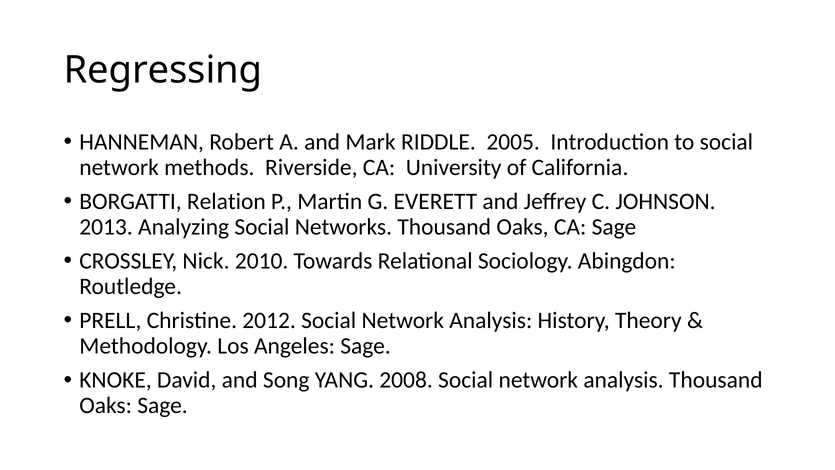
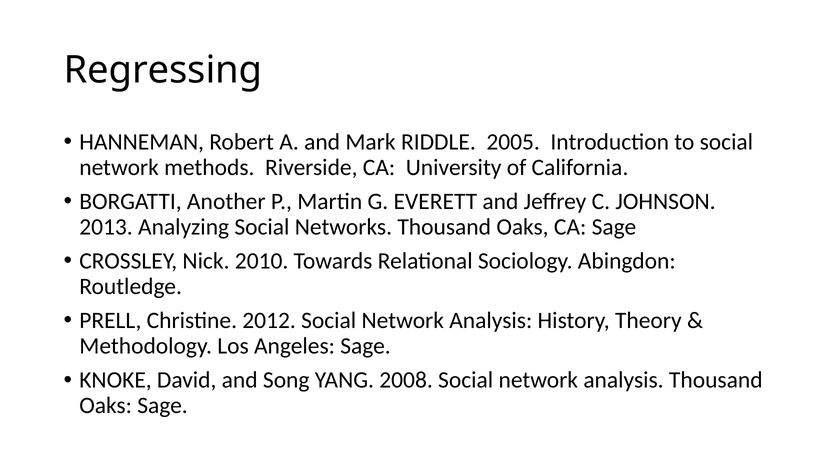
Relation: Relation -> Another
